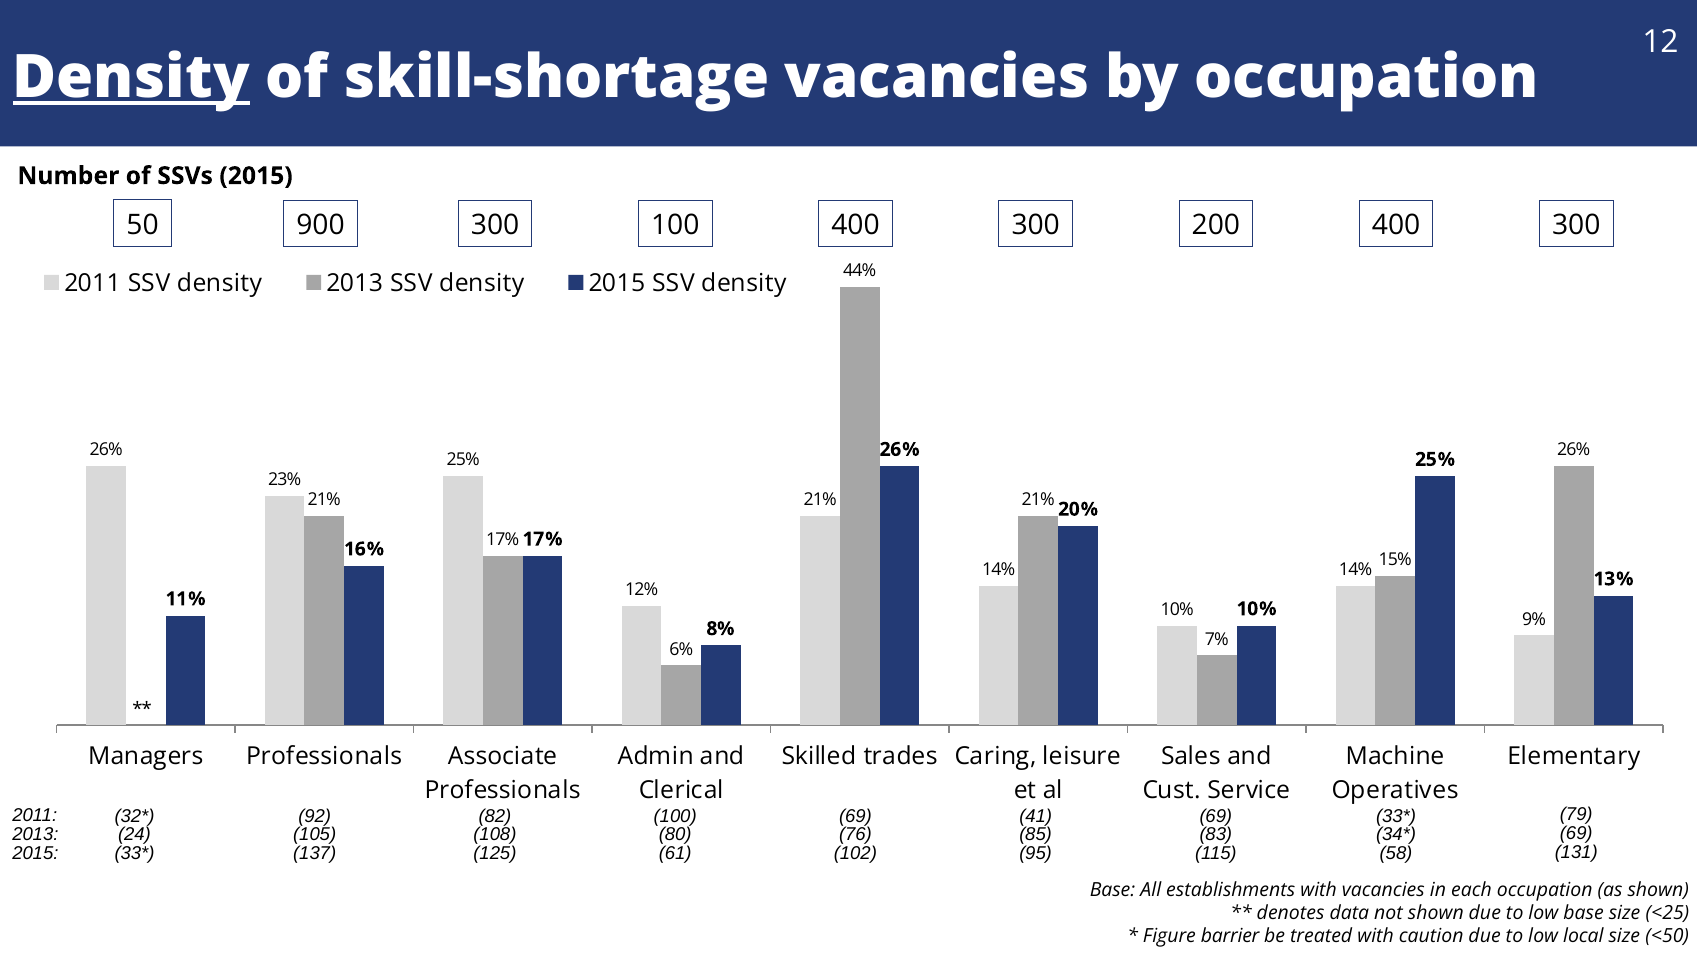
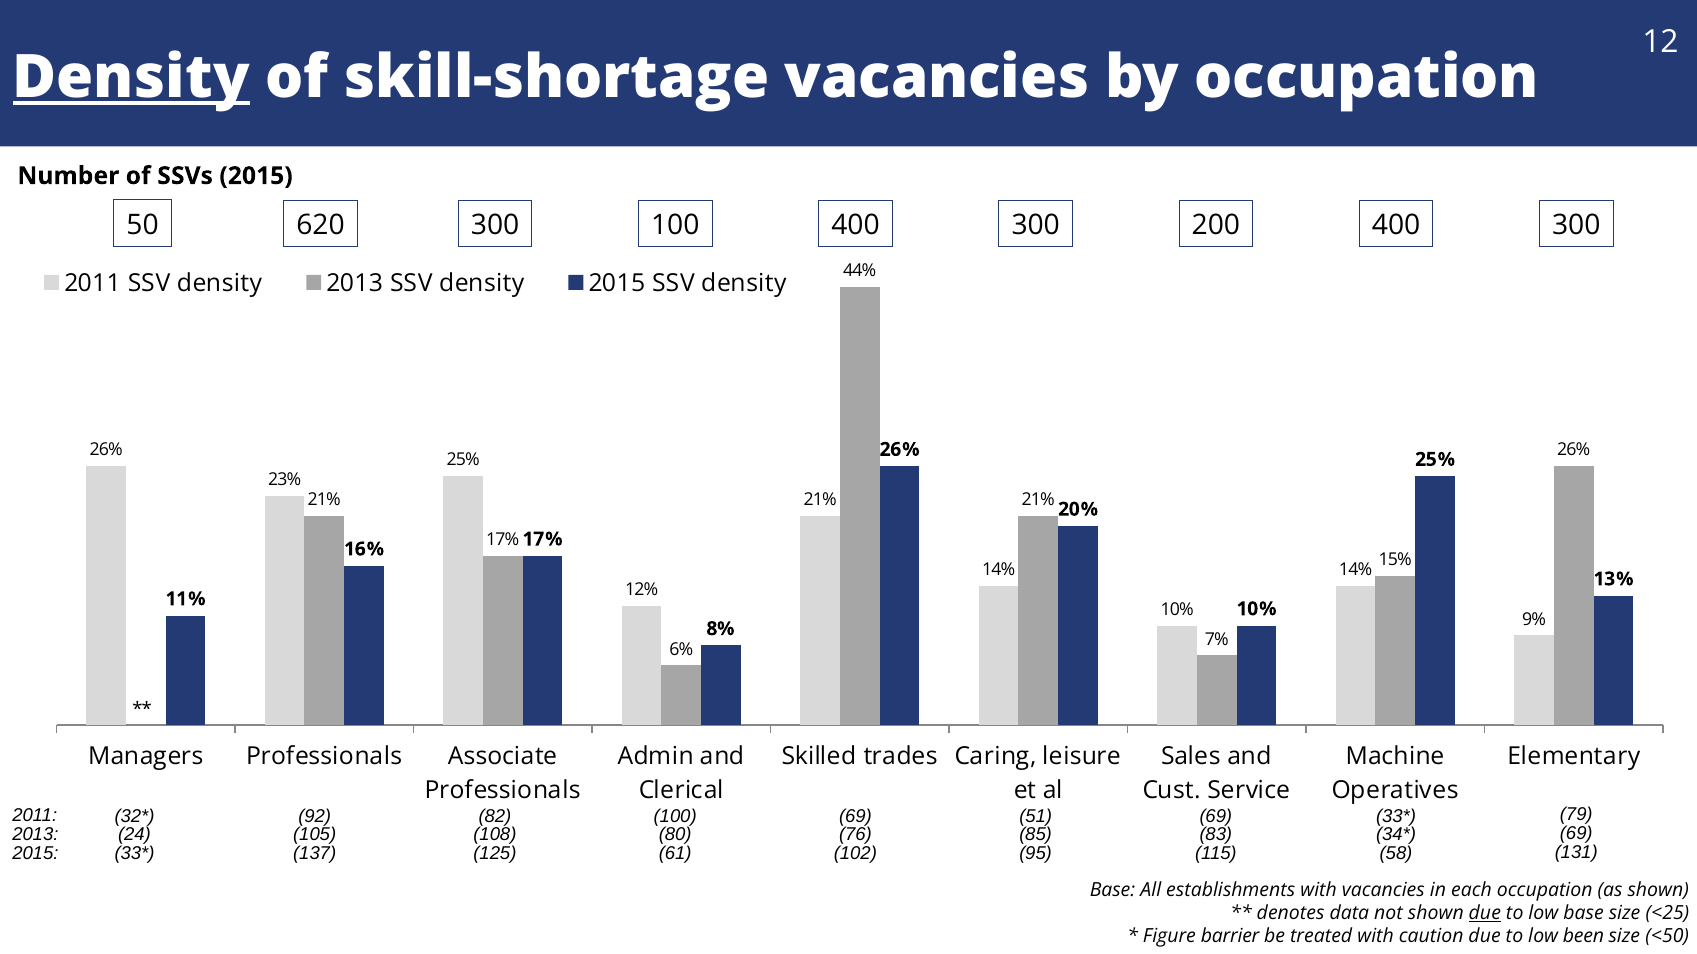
900: 900 -> 620
41: 41 -> 51
due at (1485, 914) underline: none -> present
local: local -> been
